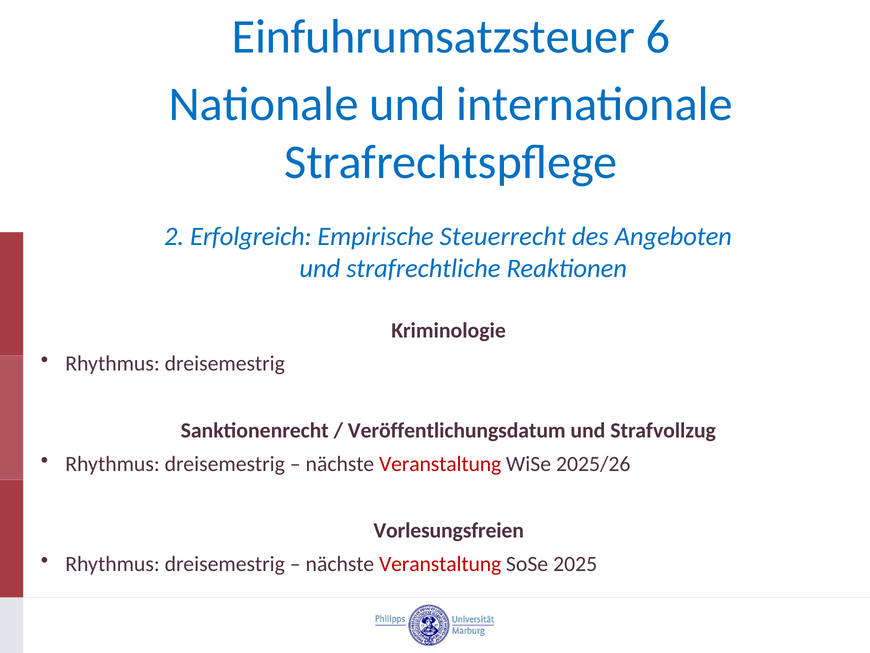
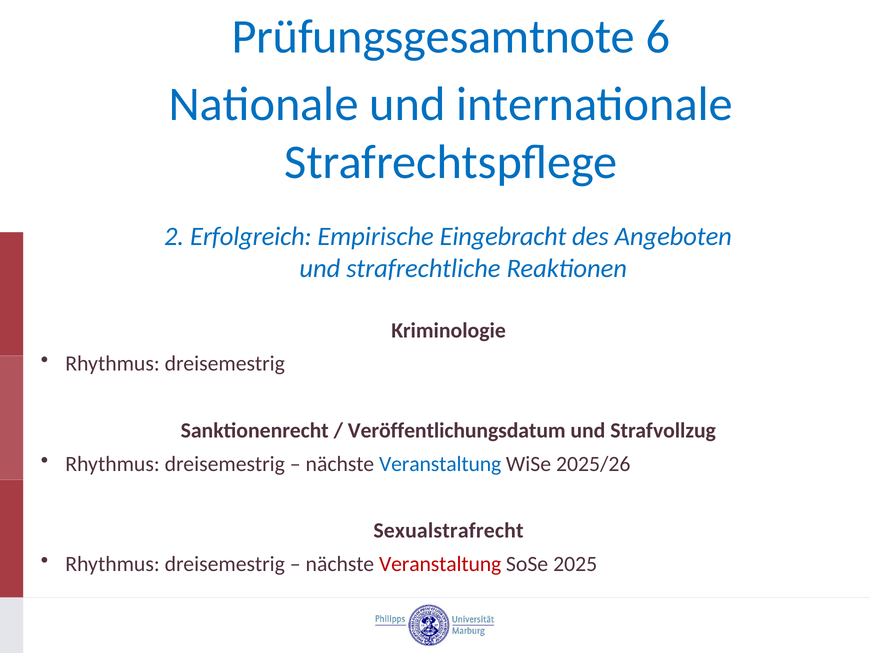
Einfuhrumsatzsteuer: Einfuhrumsatzsteuer -> Prüfungsgesamtnote
Steuerrecht: Steuerrecht -> Eingebracht
Veranstaltung at (440, 464) colour: red -> blue
Vorlesungsfreien: Vorlesungsfreien -> Sexualstrafrecht
